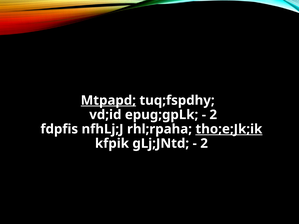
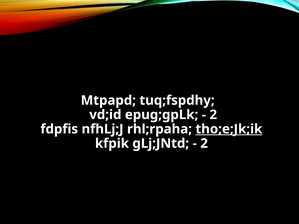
Mtpapd underline: present -> none
